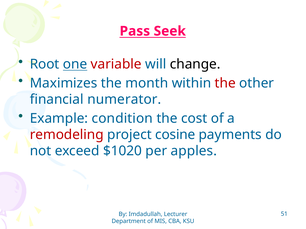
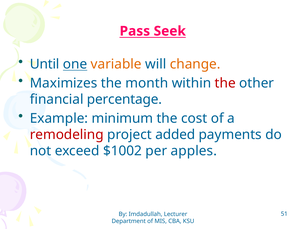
Root: Root -> Until
variable colour: red -> orange
change colour: black -> orange
numerator: numerator -> percentage
condition: condition -> minimum
cosine: cosine -> added
$1020: $1020 -> $1002
